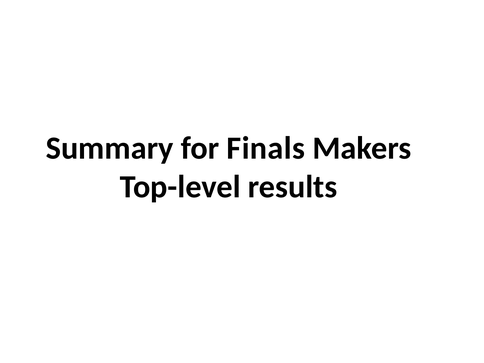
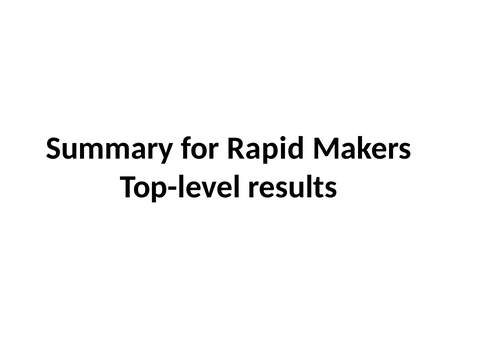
Finals: Finals -> Rapid
